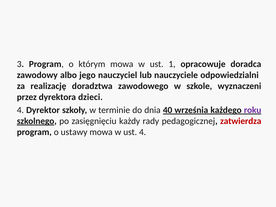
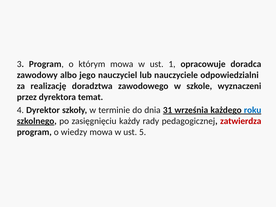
dzieci: dzieci -> temat
40: 40 -> 31
roku colour: purple -> blue
ustawy: ustawy -> wiedzy
ust 4: 4 -> 5
